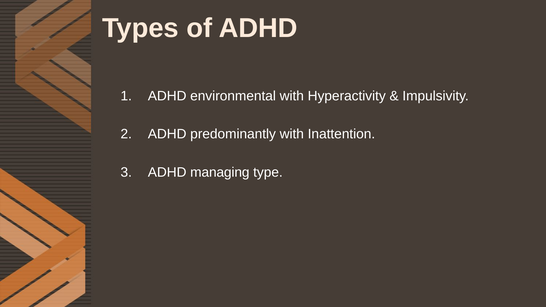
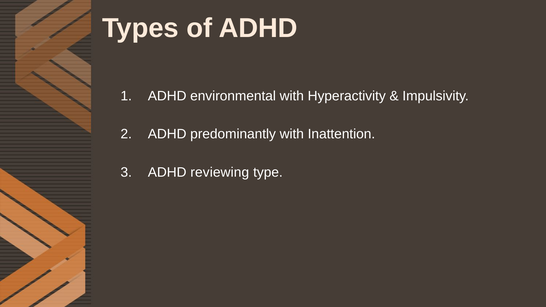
managing: managing -> reviewing
